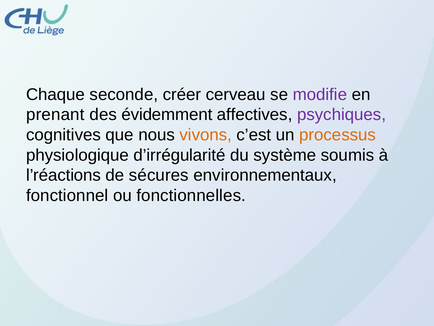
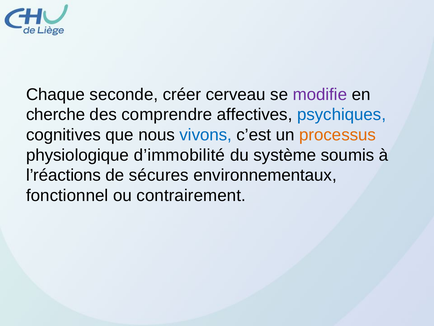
prenant: prenant -> cherche
évidemment: évidemment -> comprendre
psychiques colour: purple -> blue
vivons colour: orange -> blue
d’irrégularité: d’irrégularité -> d’immobilité
fonctionnelles: fonctionnelles -> contrairement
